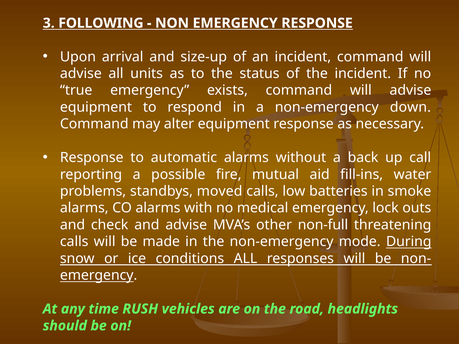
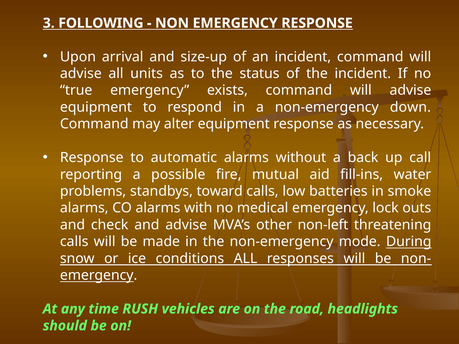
moved: moved -> toward
non-full: non-full -> non-left
